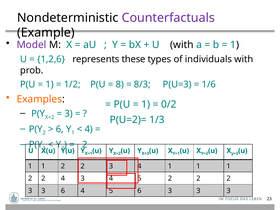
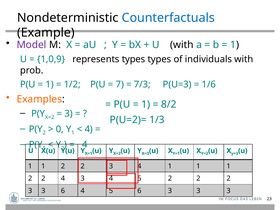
Counterfactuals colour: purple -> blue
1,2,6: 1,2,6 -> 1,0,9
represents these: these -> types
8: 8 -> 7
8/3: 8/3 -> 7/3
0/2: 0/2 -> 8/2
6 at (60, 129): 6 -> 0
2 at (85, 145): 2 -> 4
